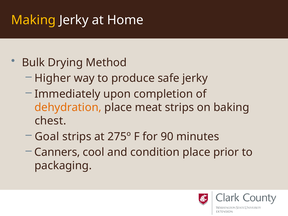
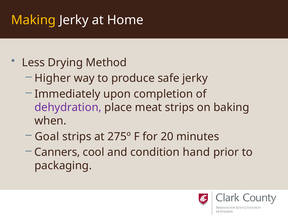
Bulk: Bulk -> Less
dehydration colour: orange -> purple
chest: chest -> when
90: 90 -> 20
condition place: place -> hand
